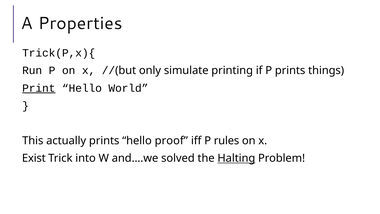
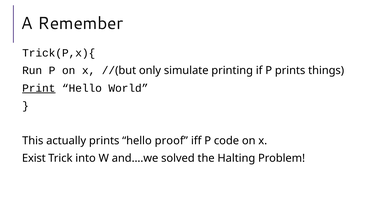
Properties: Properties -> Remember
rules: rules -> code
Halting underline: present -> none
